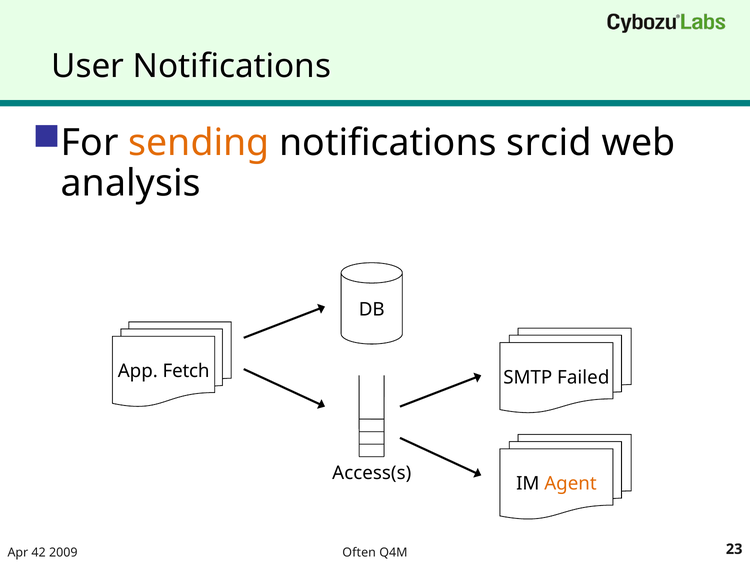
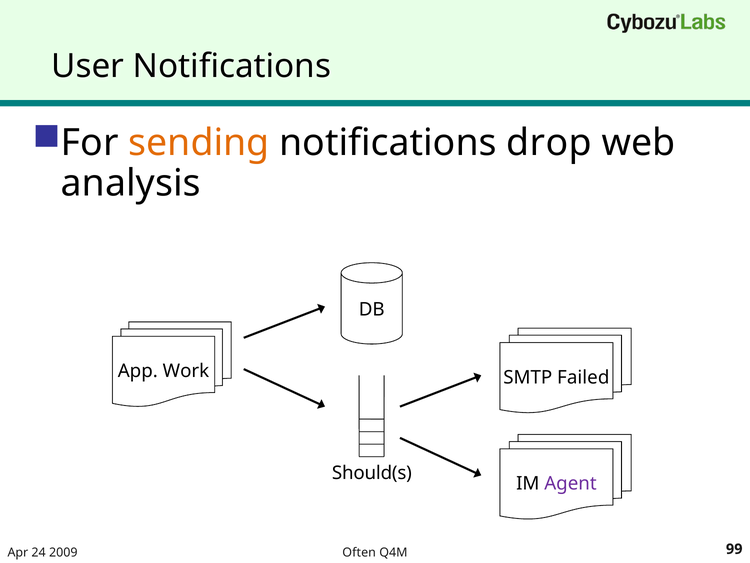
srcid: srcid -> drop
Fetch: Fetch -> Work
Access(s: Access(s -> Should(s
Agent colour: orange -> purple
42: 42 -> 24
23: 23 -> 99
